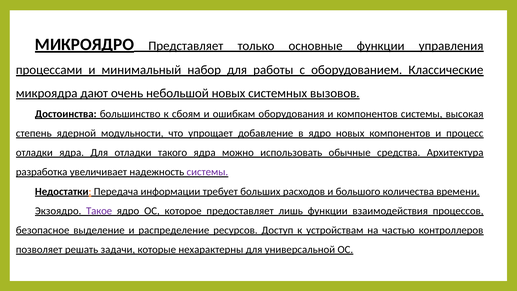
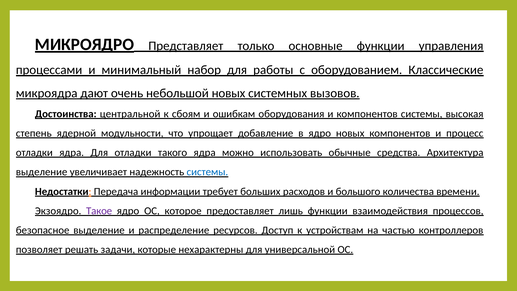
большинство: большинство -> центральной
разработка at (42, 172): разработка -> выделение
системы at (207, 172) colour: purple -> blue
